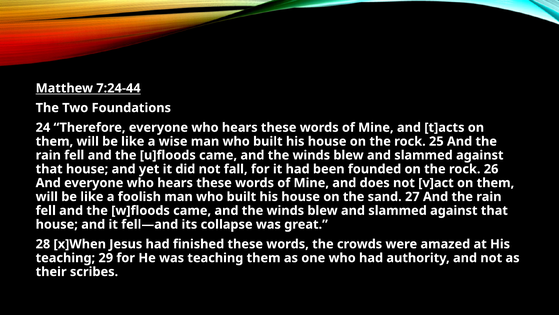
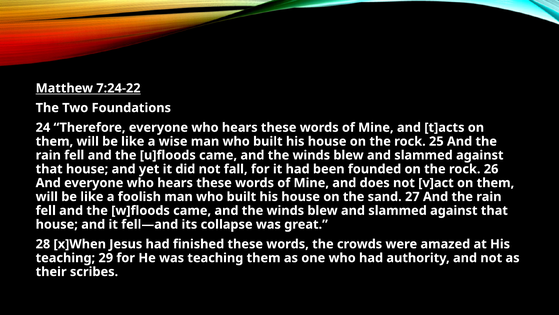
7:24-44: 7:24-44 -> 7:24-22
